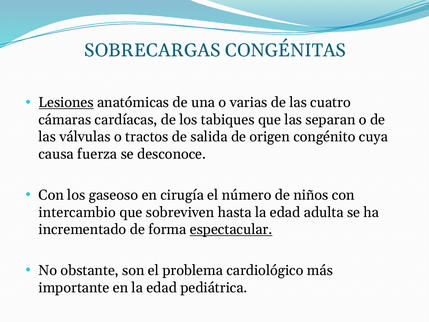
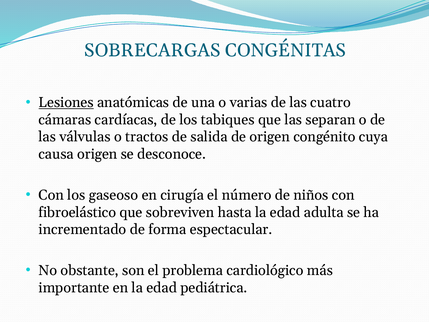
causa fuerza: fuerza -> origen
intercambio: intercambio -> fibroelástico
espectacular underline: present -> none
